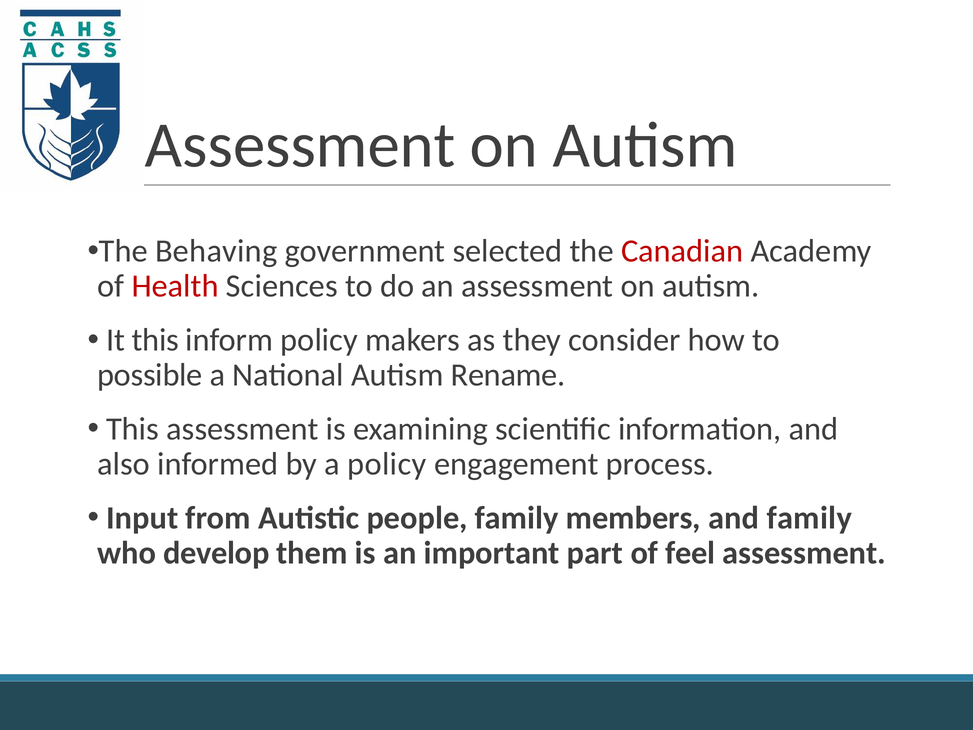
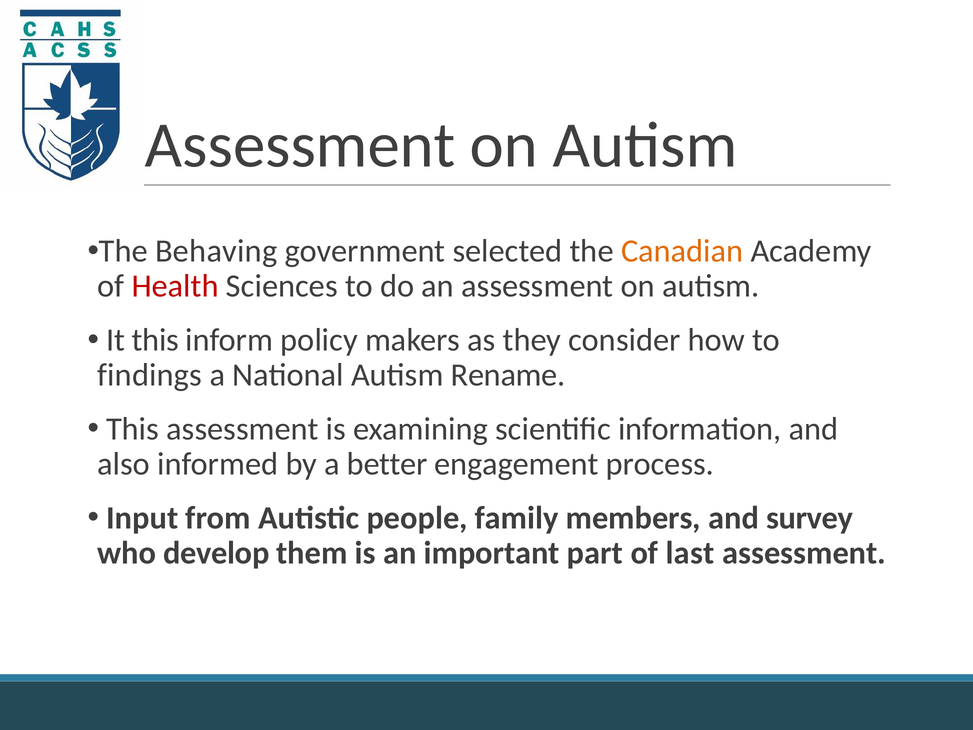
Canadian colour: red -> orange
possible: possible -> findings
a policy: policy -> better
and family: family -> survey
feel: feel -> last
